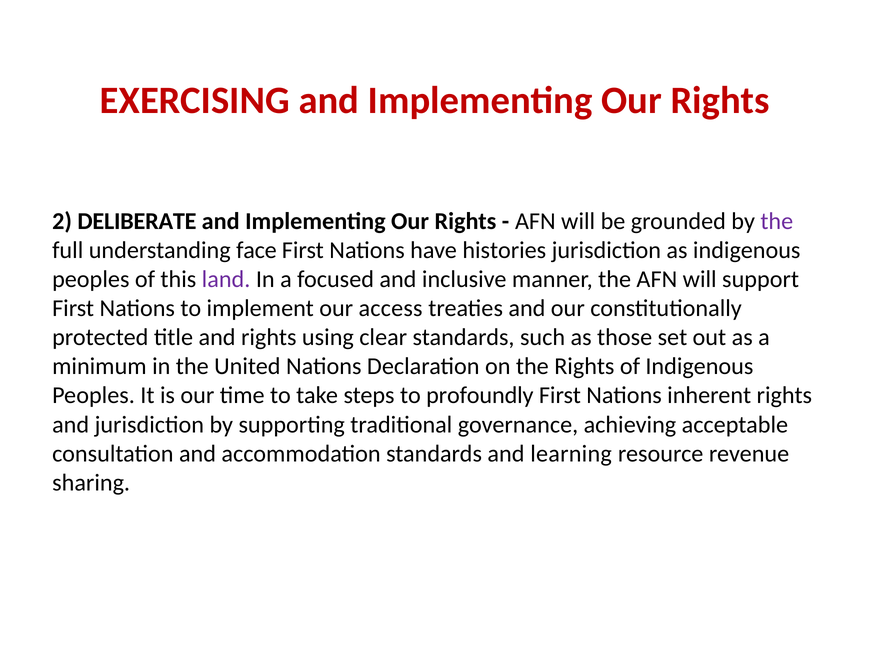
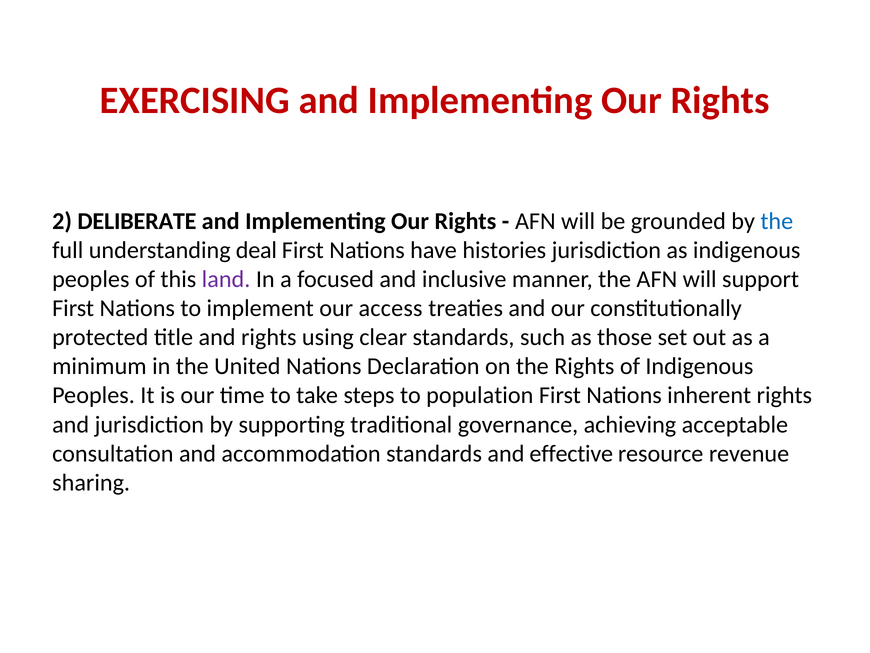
the at (777, 221) colour: purple -> blue
face: face -> deal
profoundly: profoundly -> population
learning: learning -> effective
